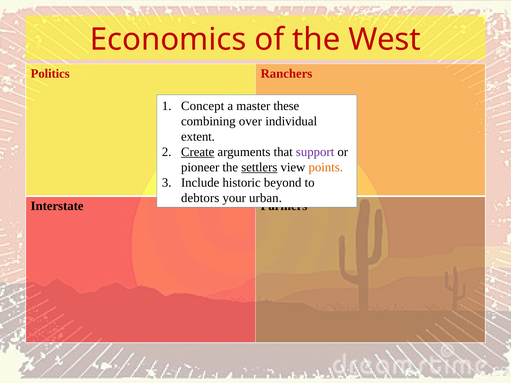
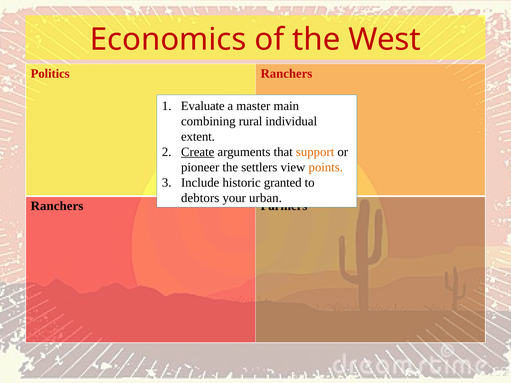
Concept: Concept -> Evaluate
these: these -> main
over: over -> rural
support colour: purple -> orange
settlers underline: present -> none
beyond: beyond -> granted
Interstate at (57, 206): Interstate -> Ranchers
